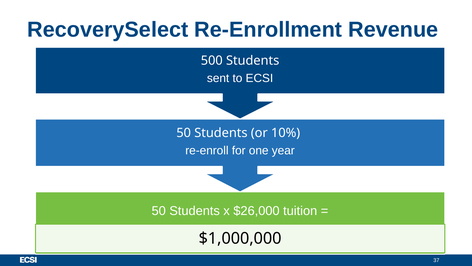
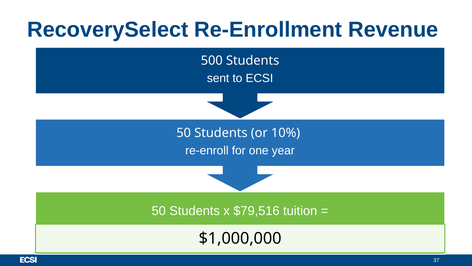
$26,000: $26,000 -> $79,516
